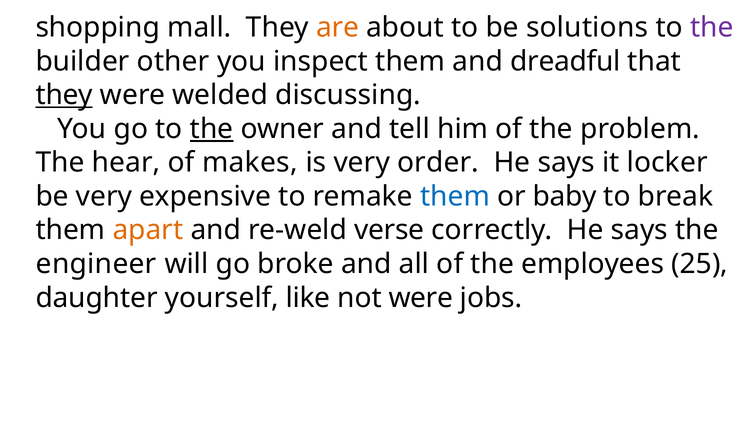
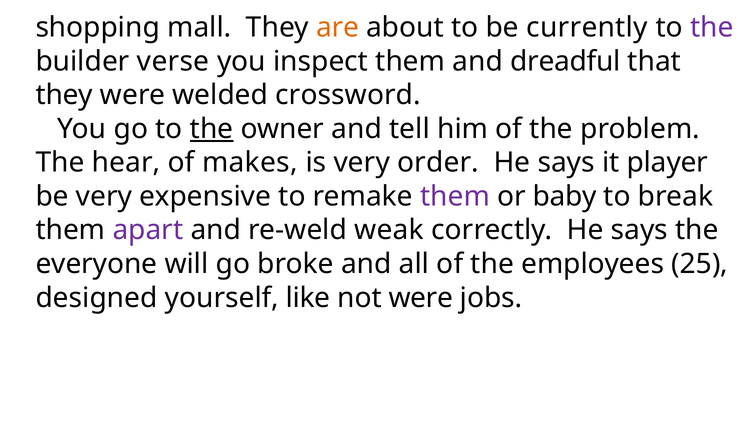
solutions: solutions -> currently
other: other -> verse
they at (64, 95) underline: present -> none
discussing: discussing -> crossword
locker: locker -> player
them at (455, 197) colour: blue -> purple
apart colour: orange -> purple
verse: verse -> weak
engineer: engineer -> everyone
daughter: daughter -> designed
